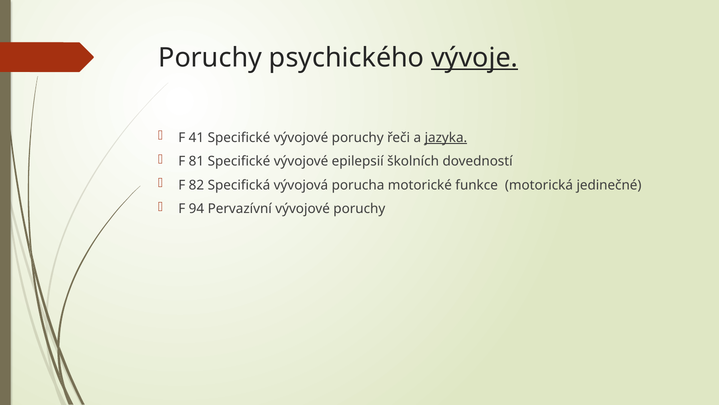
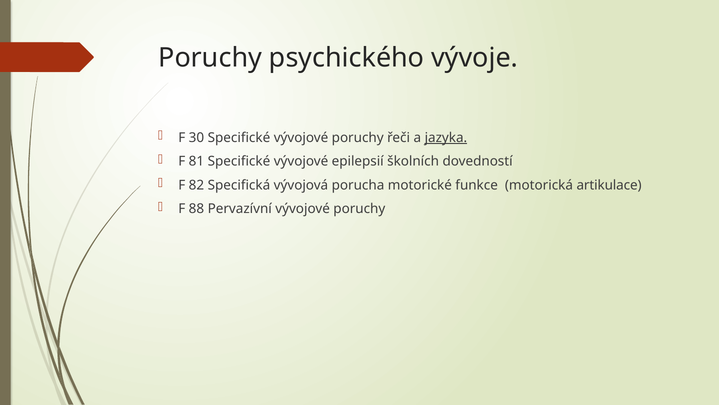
vývoje underline: present -> none
41: 41 -> 30
jedinečné: jedinečné -> artikulace
94: 94 -> 88
